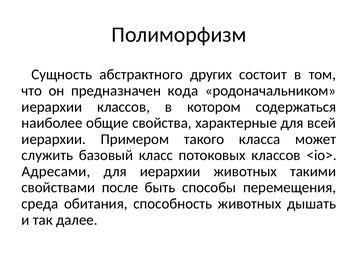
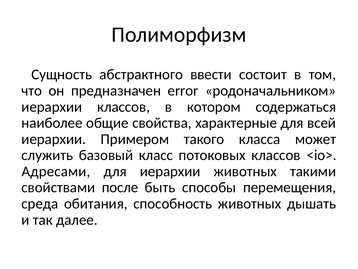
других: других -> ввести
кода: кода -> error
